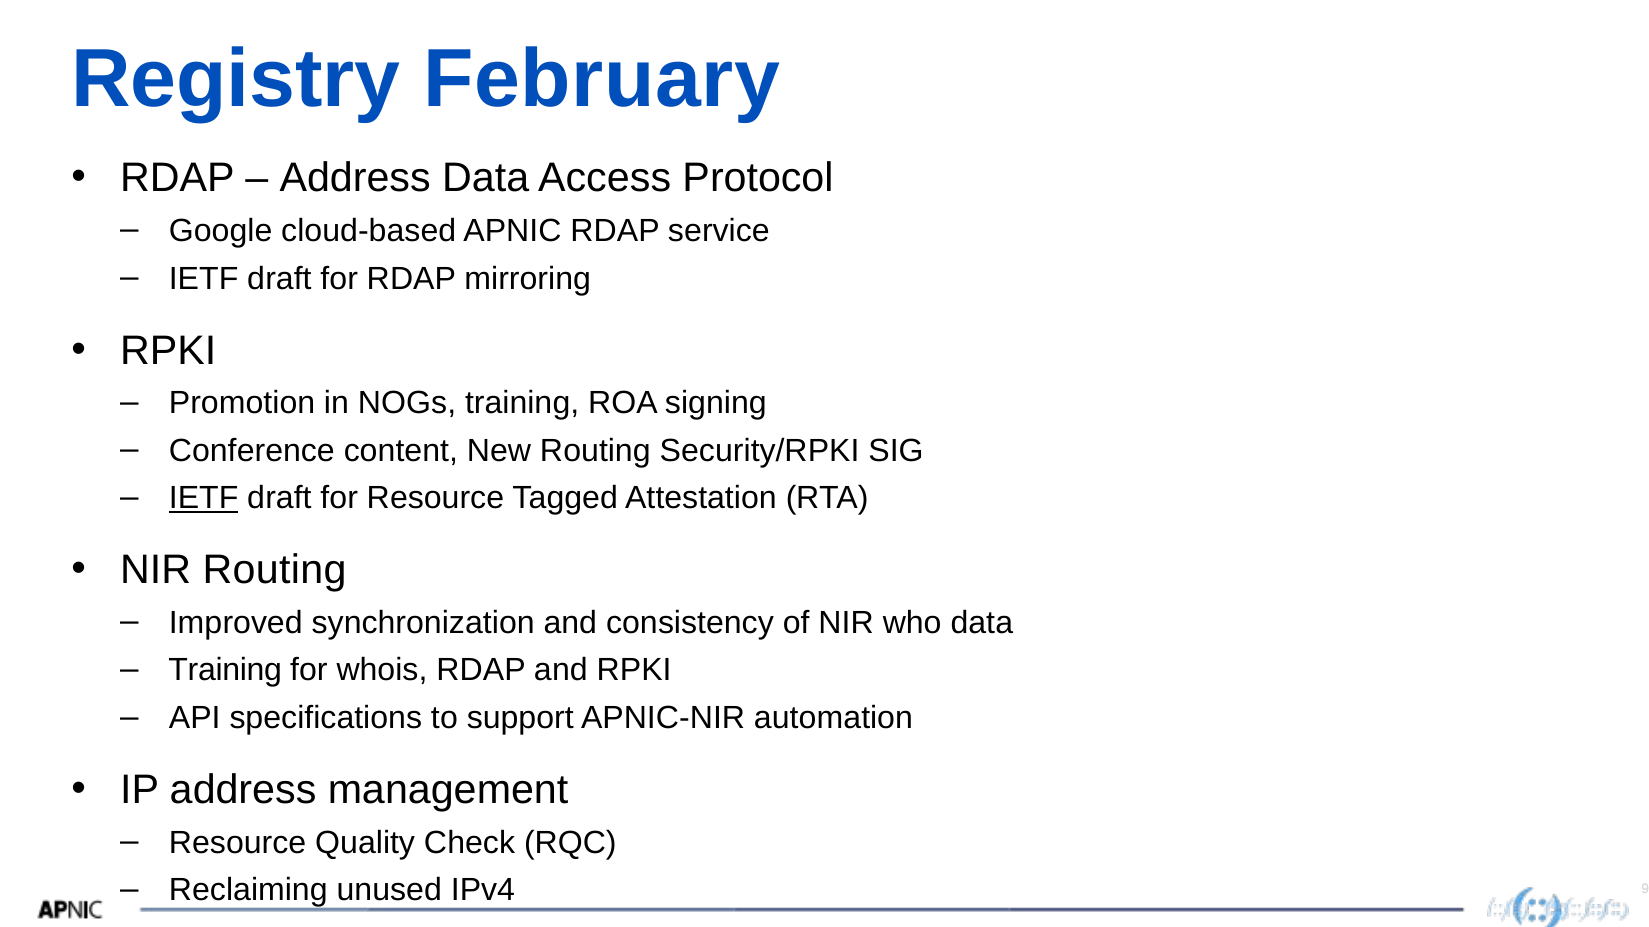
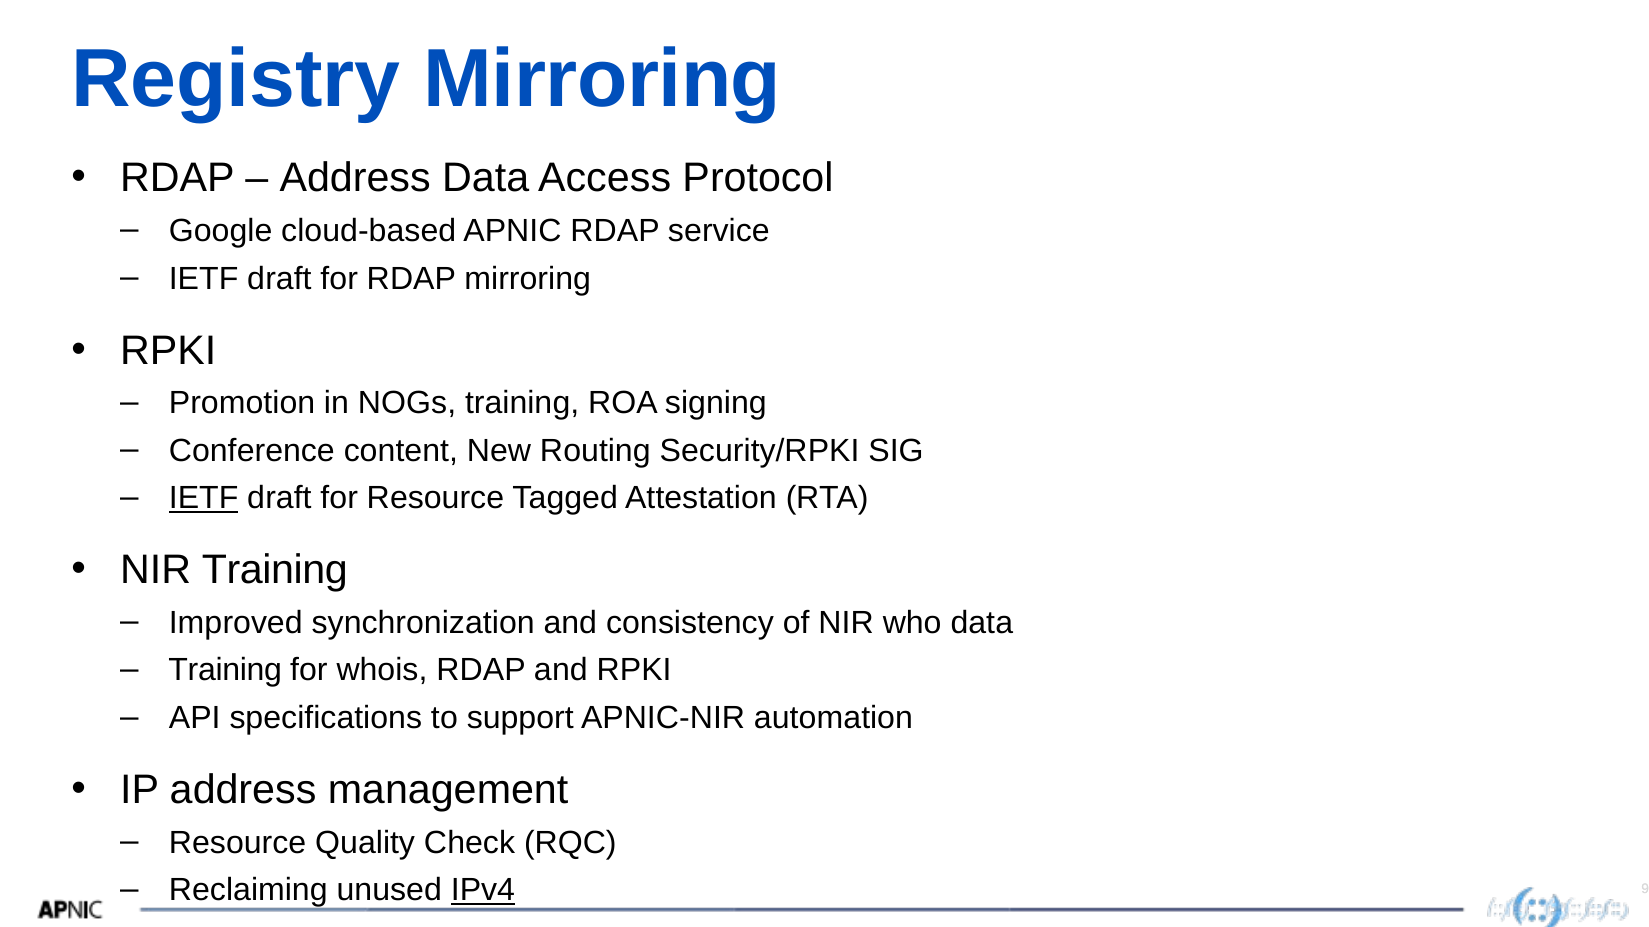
Registry February: February -> Mirroring
NIR Routing: Routing -> Training
IPv4 underline: none -> present
